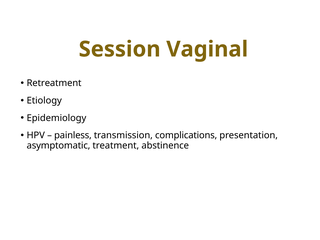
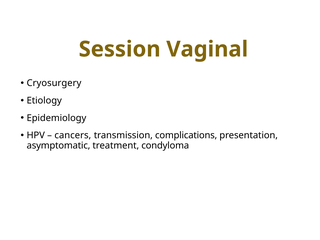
Retreatment: Retreatment -> Cryosurgery
painless: painless -> cancers
abstinence: abstinence -> condyloma
